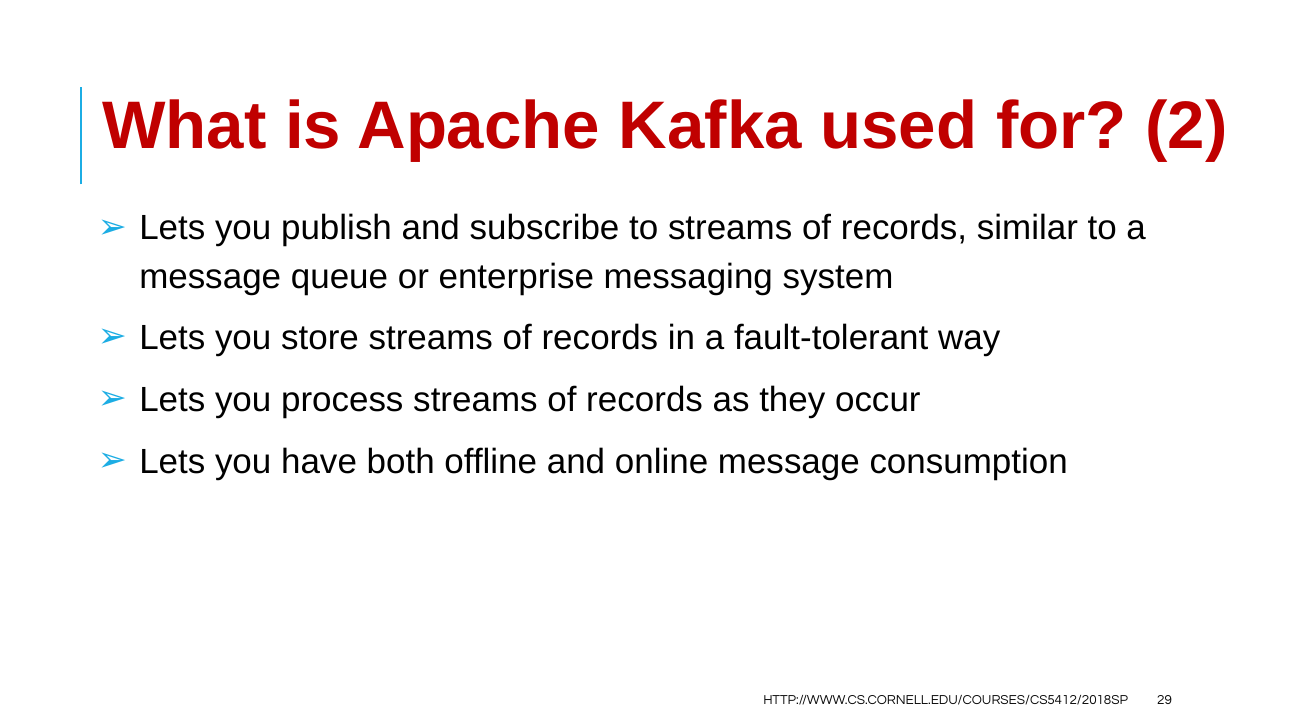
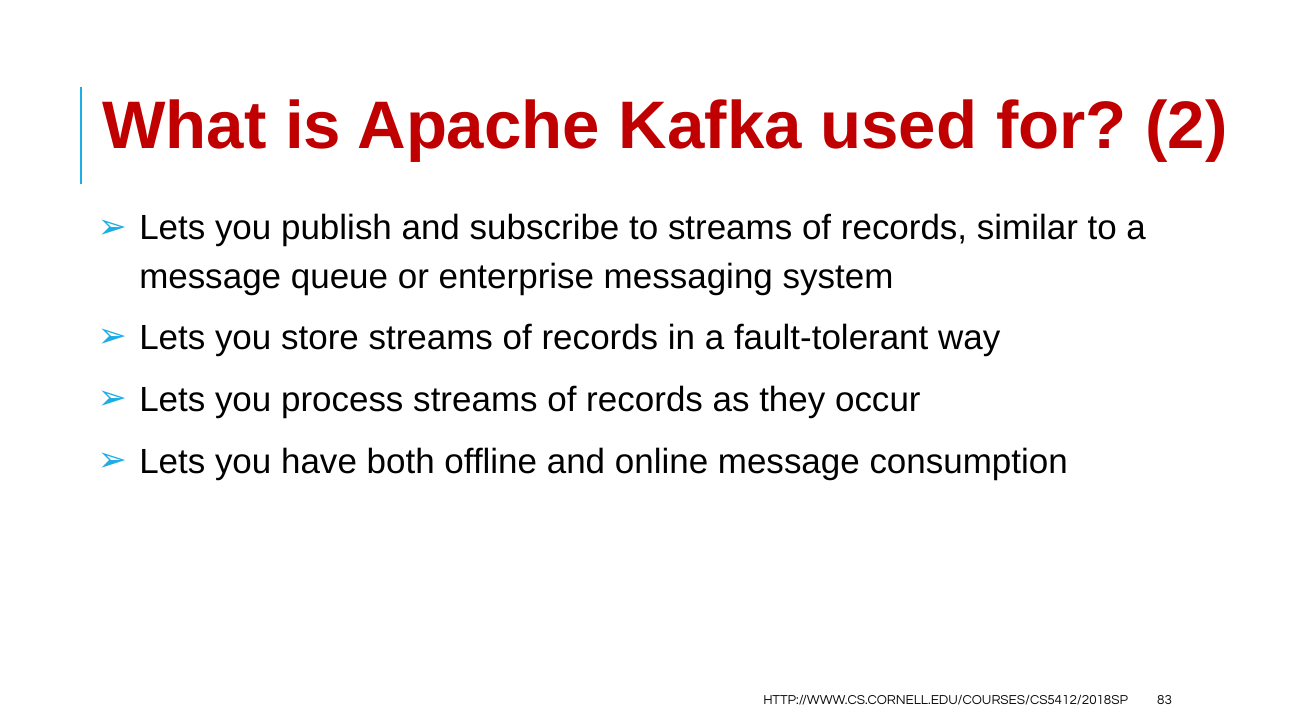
29: 29 -> 83
